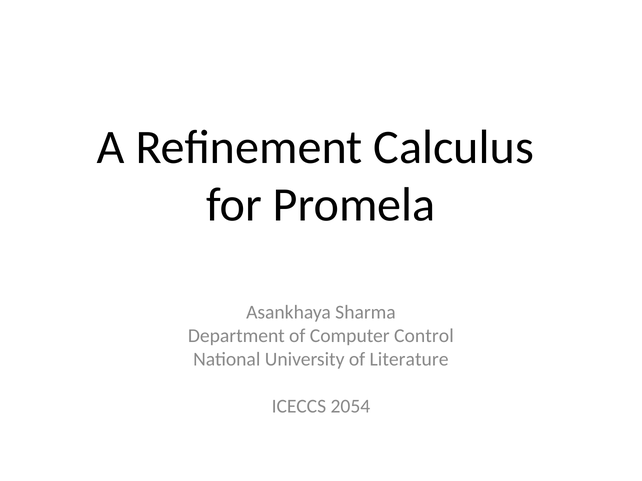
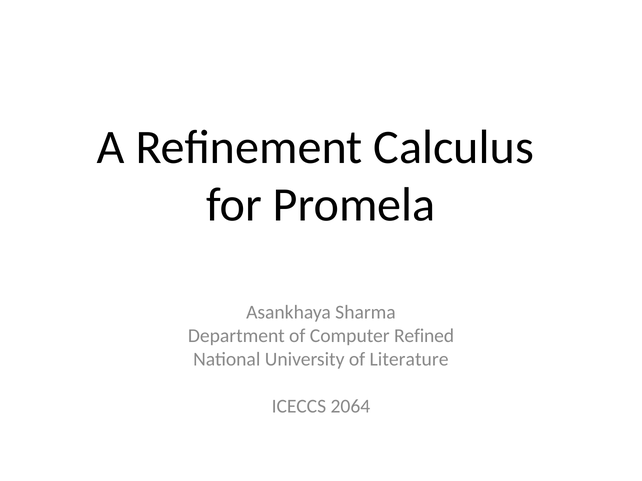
Control: Control -> Refined
2054: 2054 -> 2064
